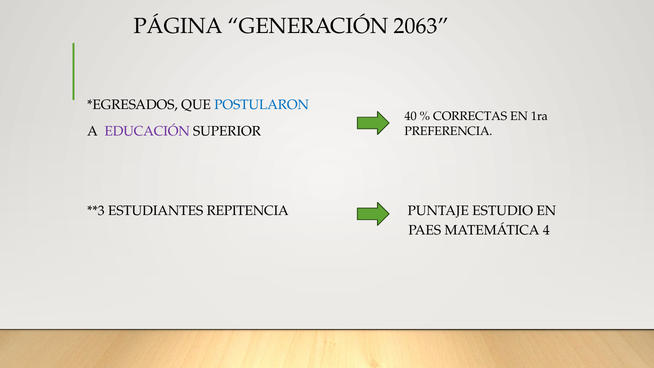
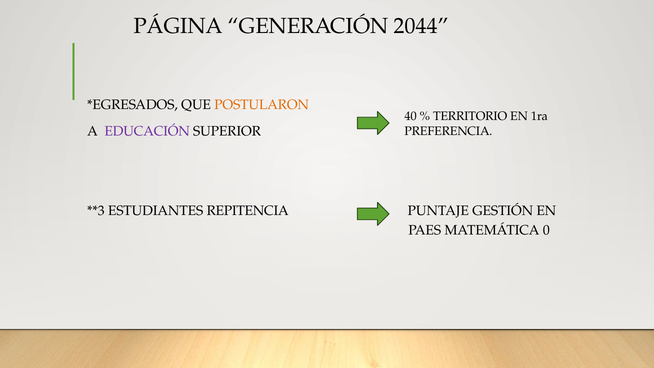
2063: 2063 -> 2044
POSTULARON colour: blue -> orange
CORRECTAS: CORRECTAS -> TERRITORIO
ESTUDIO: ESTUDIO -> GESTIÓN
4: 4 -> 0
